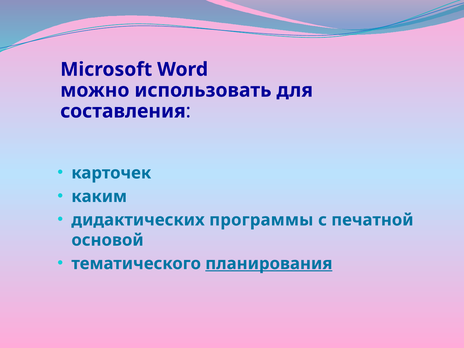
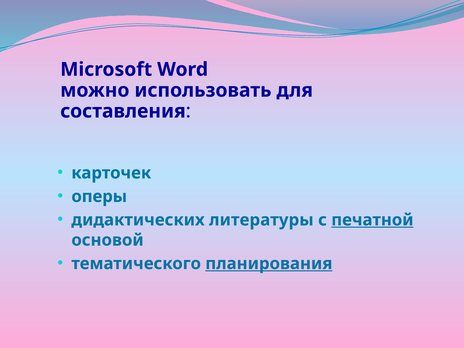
каким: каким -> оперы
программы: программы -> литературы
печатной underline: none -> present
